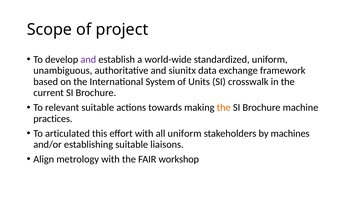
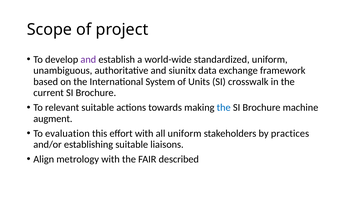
the at (224, 107) colour: orange -> blue
practices: practices -> augment
articulated: articulated -> evaluation
machines: machines -> practices
workshop: workshop -> described
